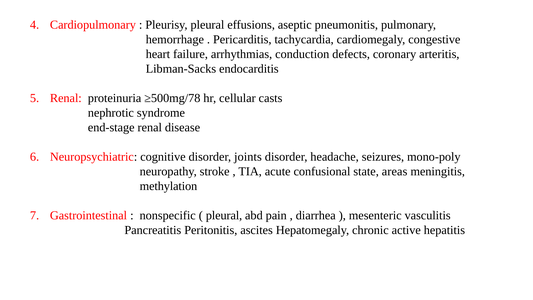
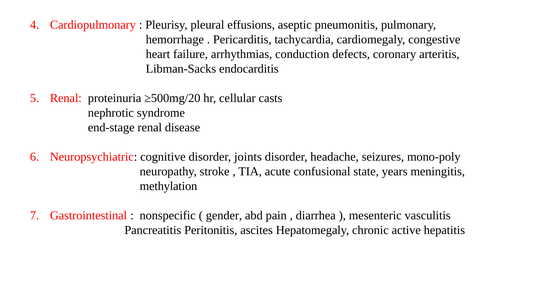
≥500mg/78: ≥500mg/78 -> ≥500mg/20
areas: areas -> years
pleural at (224, 215): pleural -> gender
